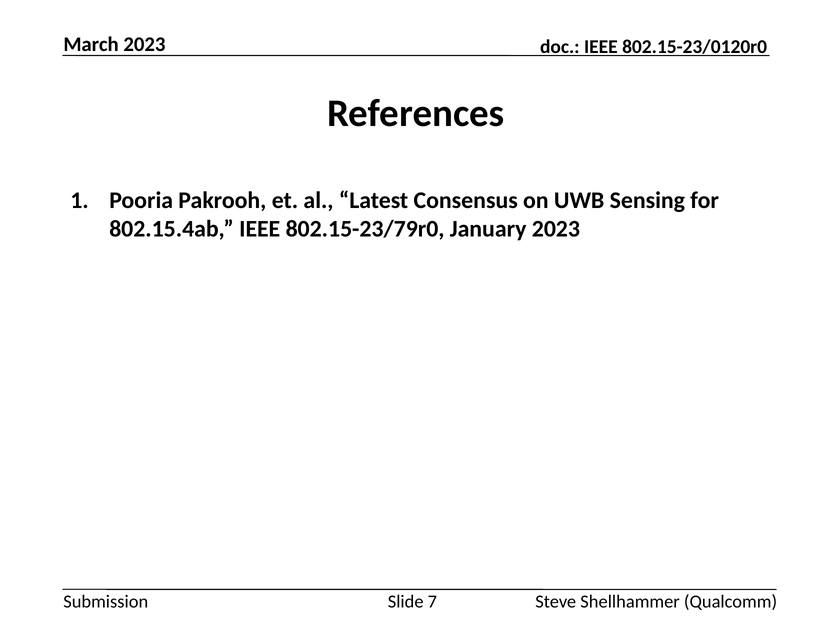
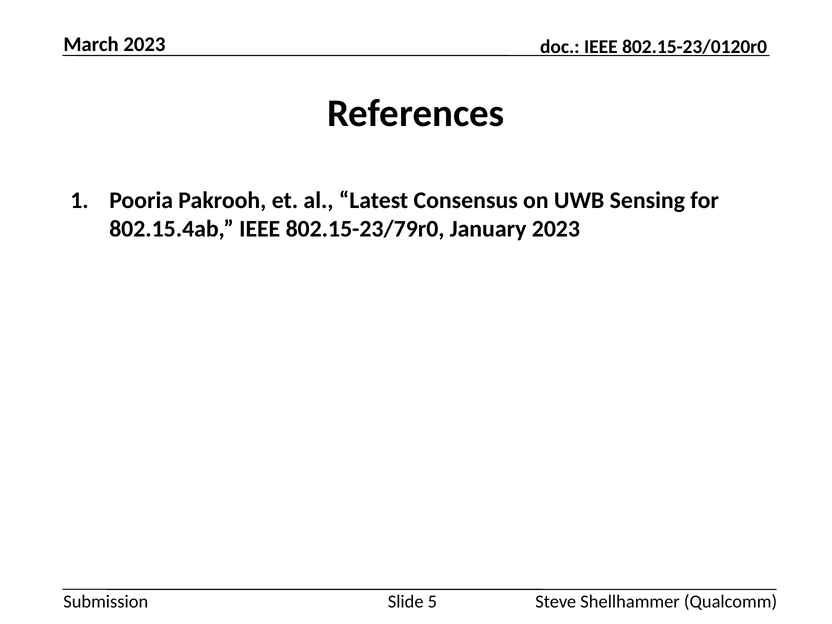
7: 7 -> 5
